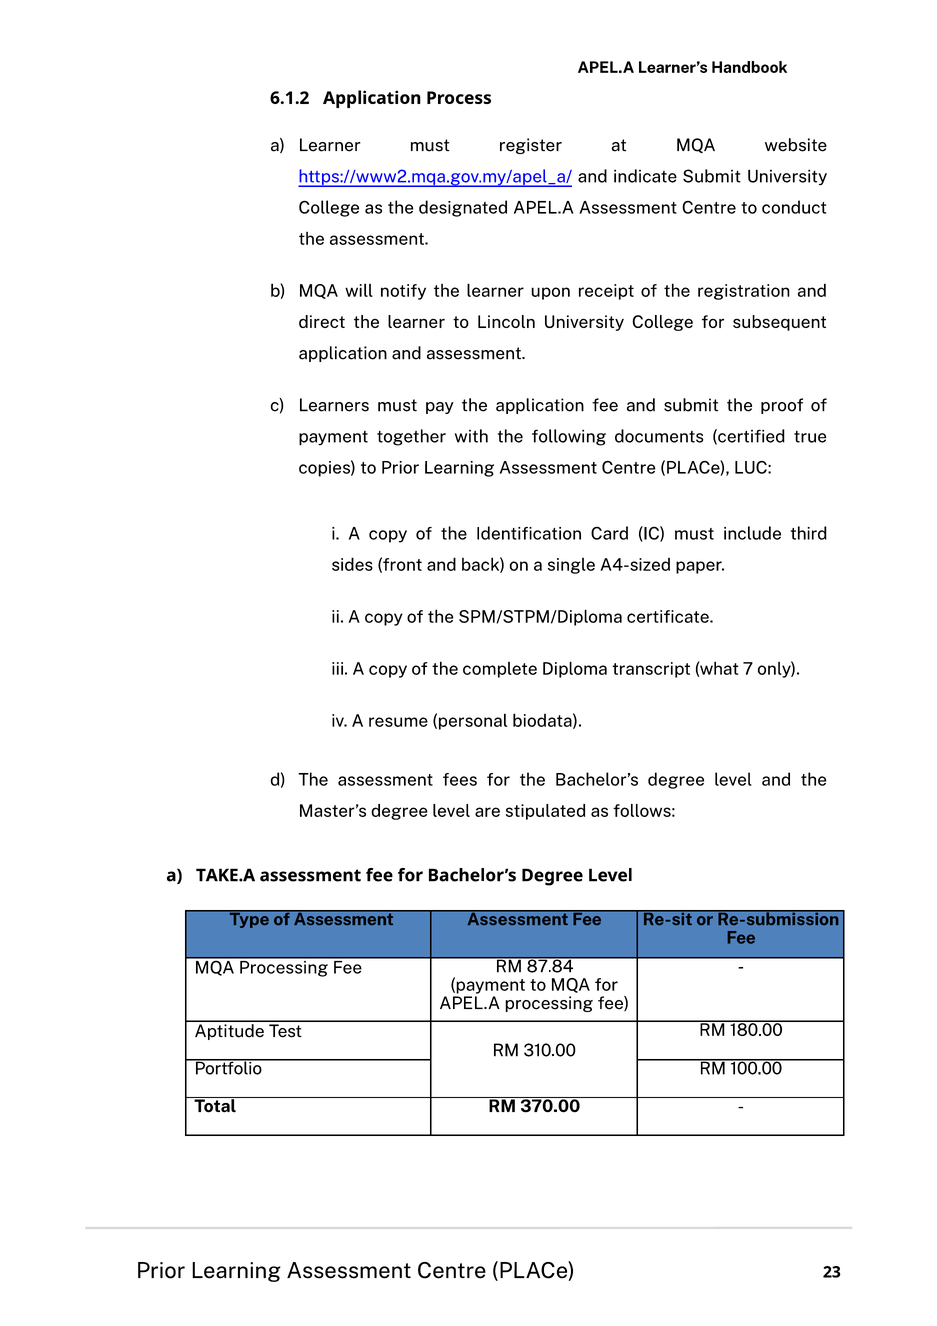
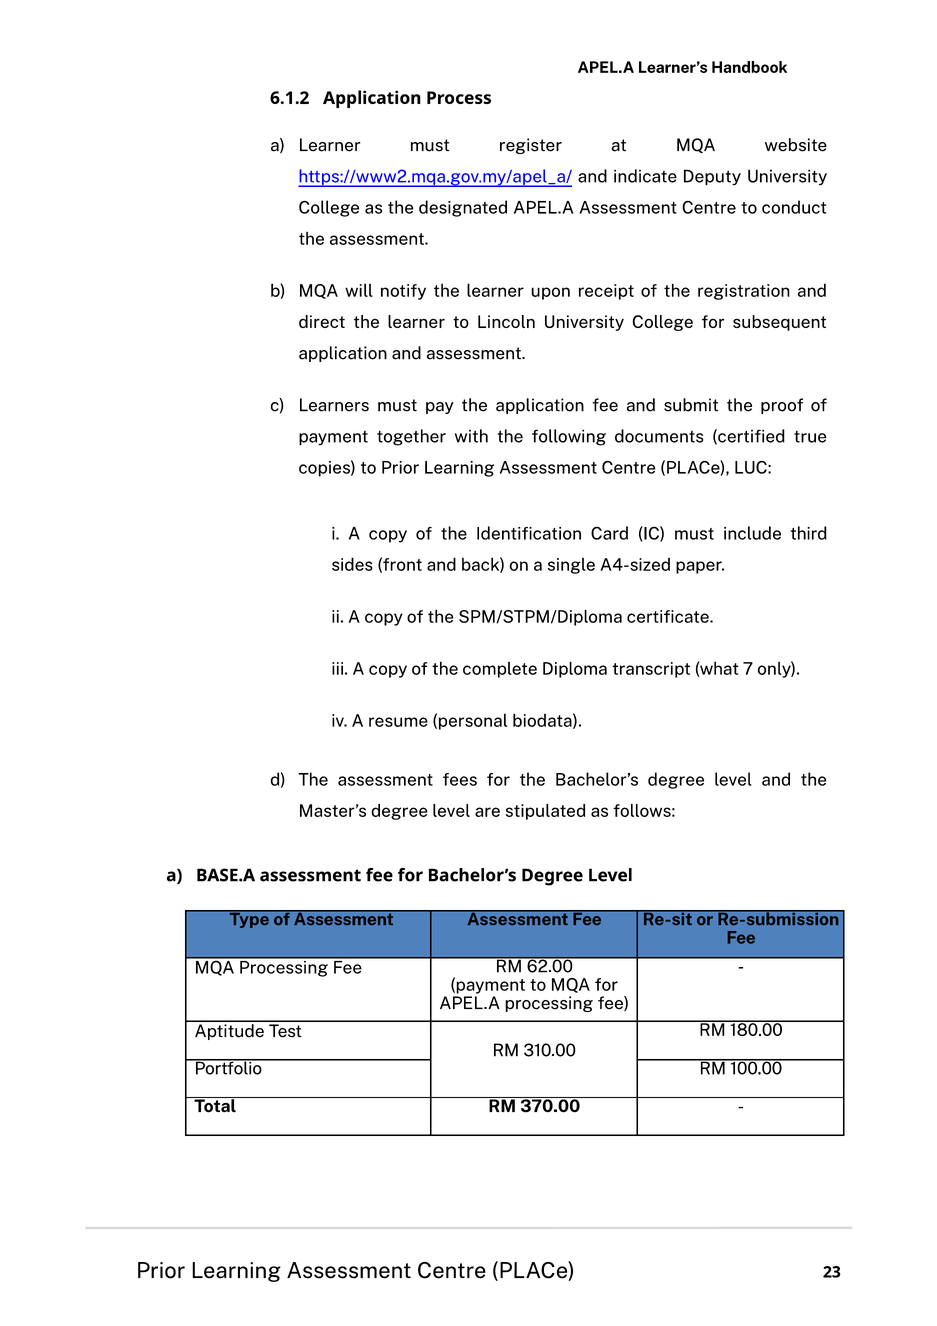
indicate Submit: Submit -> Deputy
TAKE.A: TAKE.A -> BASE.A
87.84: 87.84 -> 62.00
